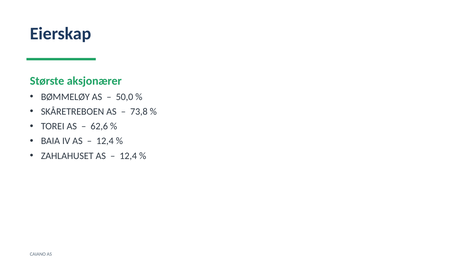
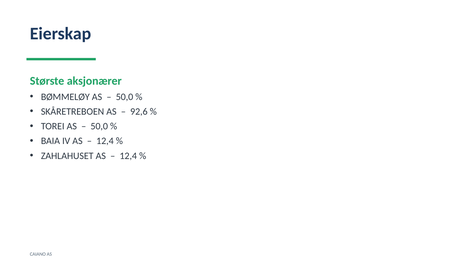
73,8: 73,8 -> 92,6
62,6 at (99, 126): 62,6 -> 50,0
